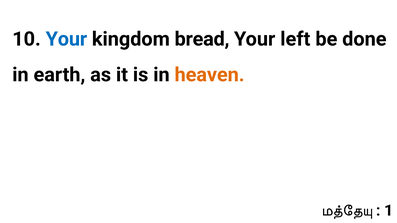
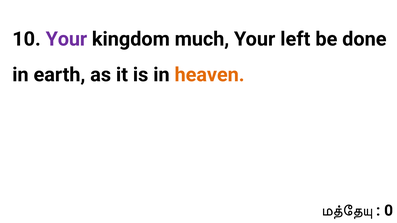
Your at (66, 39) colour: blue -> purple
bread: bread -> much
1: 1 -> 0
